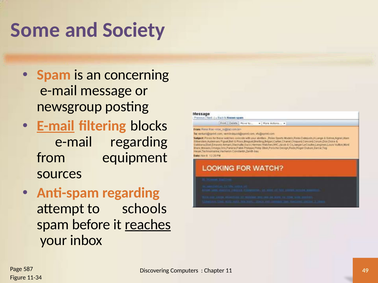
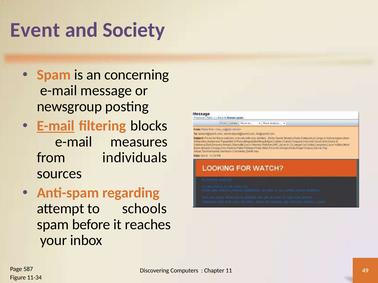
Some: Some -> Event
e-mail regarding: regarding -> measures
equipment: equipment -> individuals
reaches underline: present -> none
